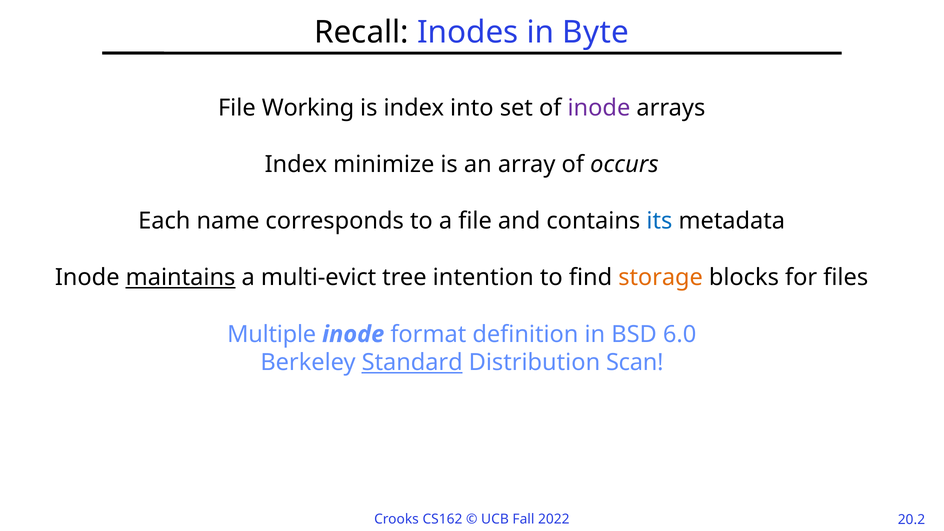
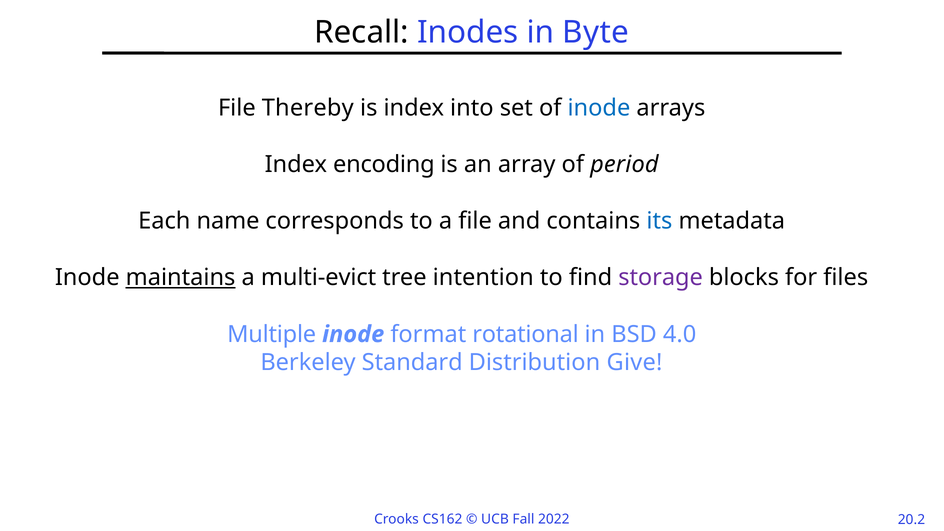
Working: Working -> Thereby
inode at (599, 108) colour: purple -> blue
minimize: minimize -> encoding
occurs: occurs -> period
storage colour: orange -> purple
definition: definition -> rotational
6.0: 6.0 -> 4.0
Standard underline: present -> none
Scan: Scan -> Give
